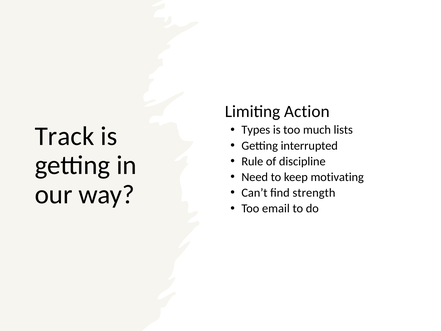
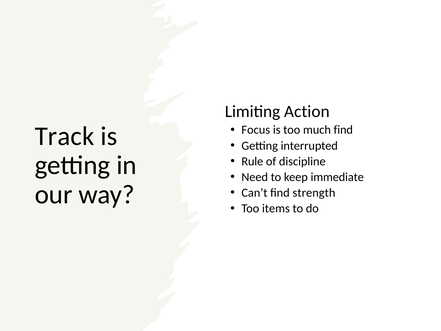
Types: Types -> Focus
much lists: lists -> find
motivating: motivating -> immediate
email: email -> items
